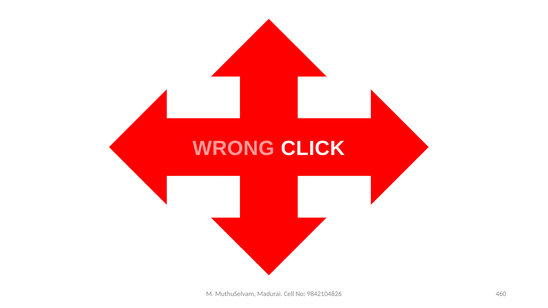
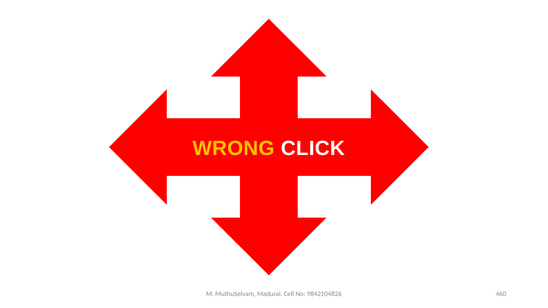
WRONG colour: pink -> yellow
